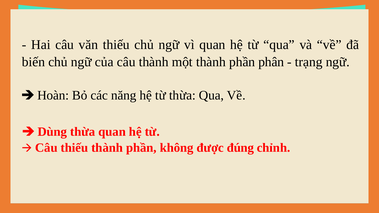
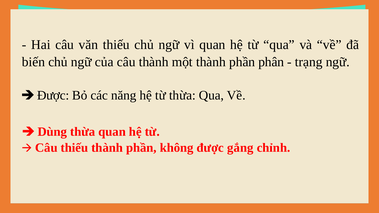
Hoàn at (53, 95): Hoàn -> Được
đúng: đúng -> gắng
